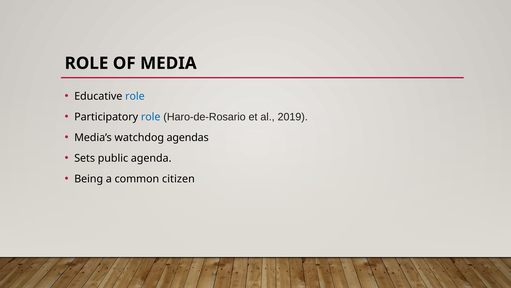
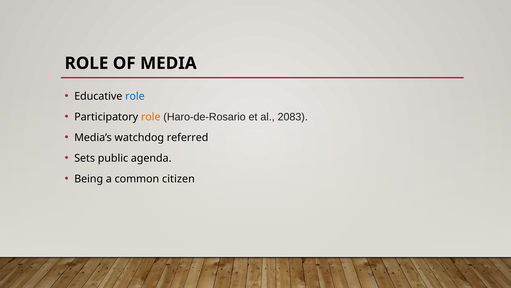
role at (151, 117) colour: blue -> orange
2019: 2019 -> 2083
agendas: agendas -> referred
